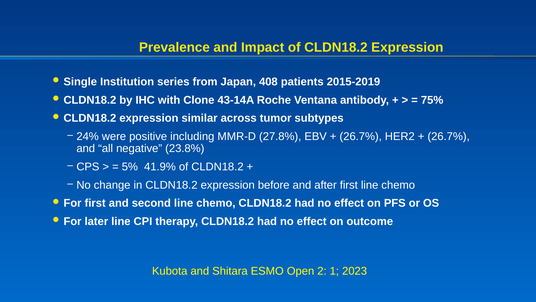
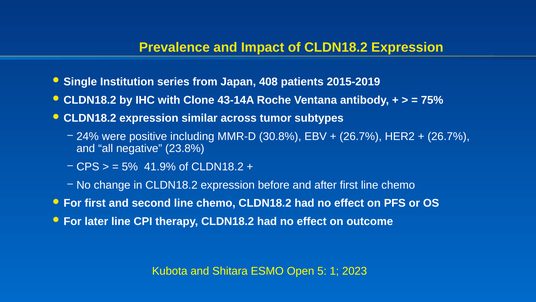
27.8%: 27.8% -> 30.8%
2: 2 -> 5
